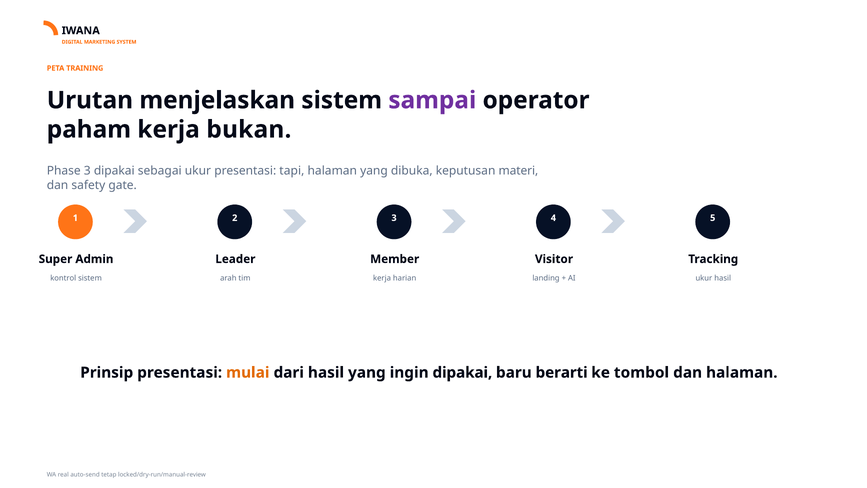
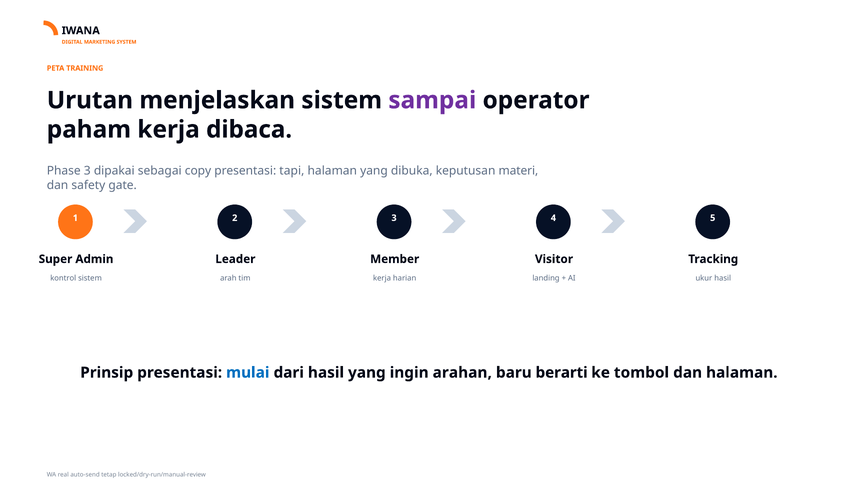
bukan: bukan -> dibaca
sebagai ukur: ukur -> copy
mulai colour: orange -> blue
ingin dipakai: dipakai -> arahan
